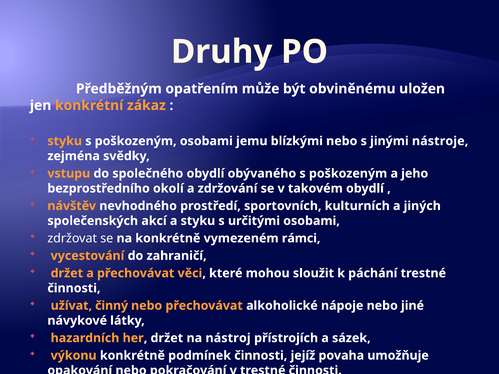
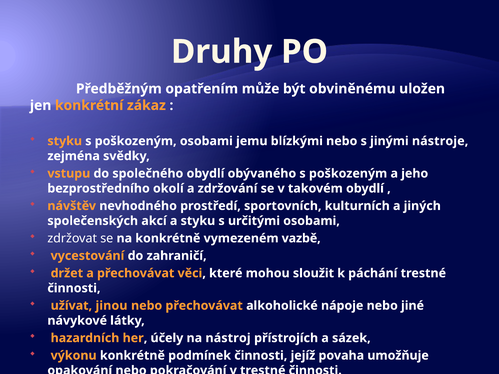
rámci: rámci -> vazbě
činný: činný -> jinou
her držet: držet -> účely
